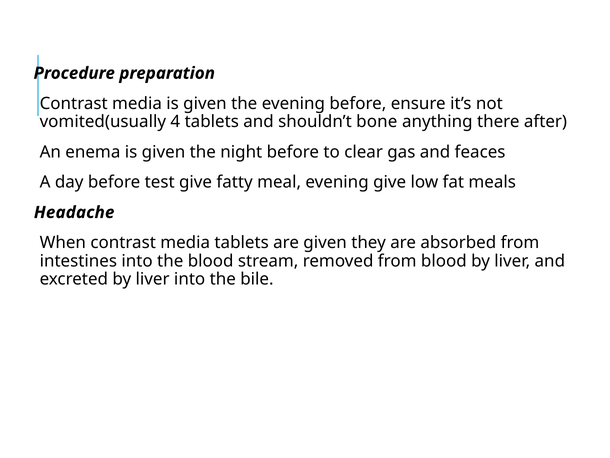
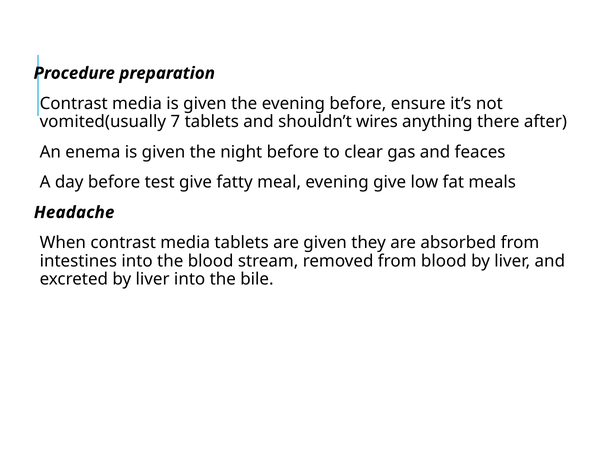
4: 4 -> 7
bone: bone -> wires
